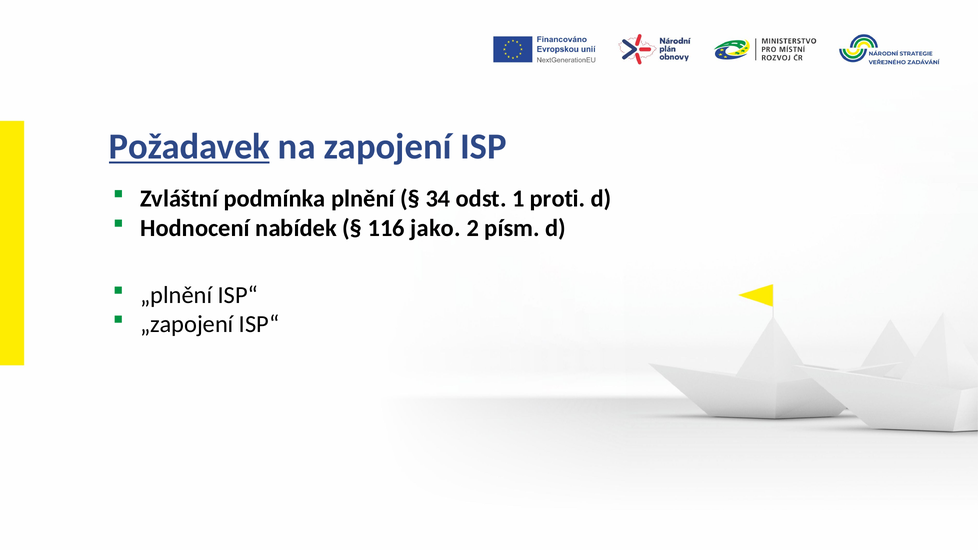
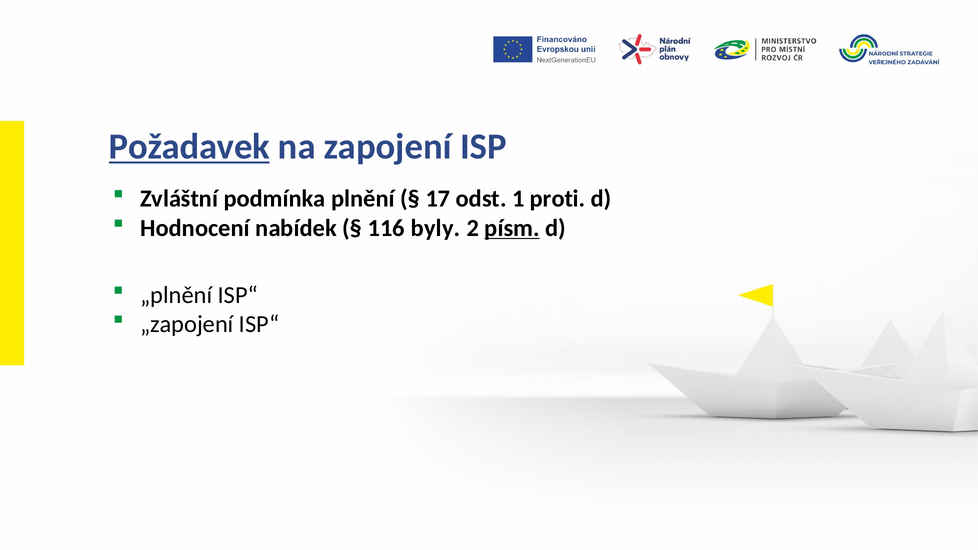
34: 34 -> 17
jako: jako -> byly
písm underline: none -> present
